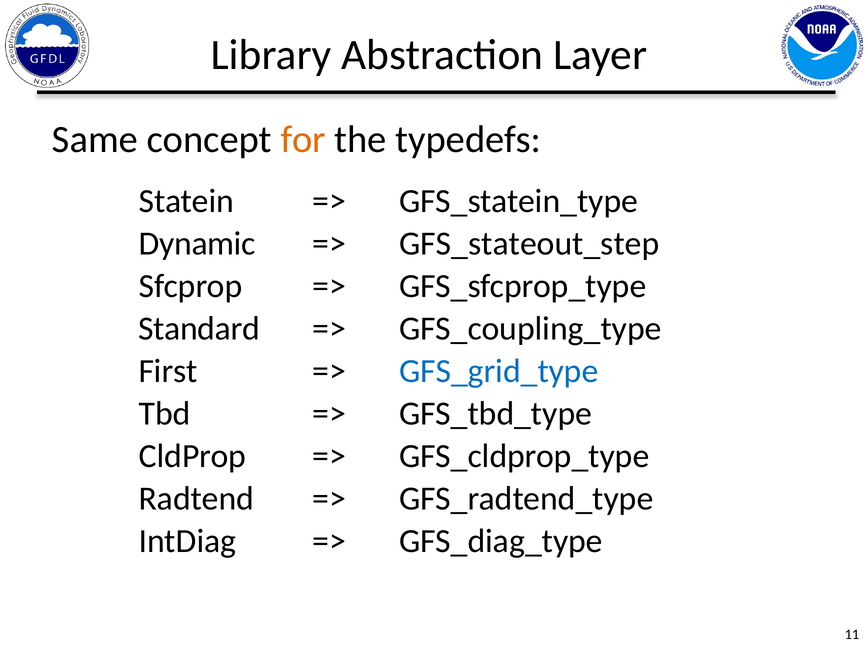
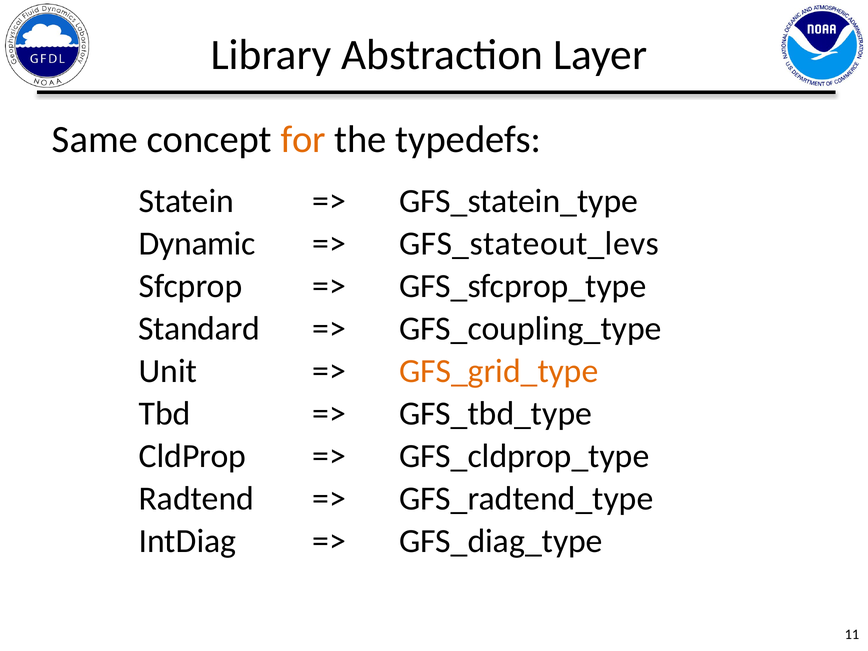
GFS_stateout_step: GFS_stateout_step -> GFS_stateout_levs
First: First -> Unit
GFS_grid_type colour: blue -> orange
